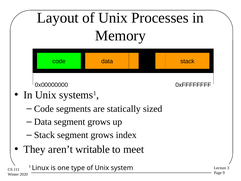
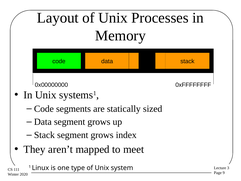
writable: writable -> mapped
